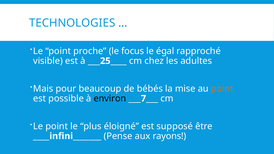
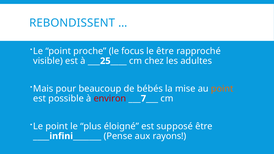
TECHNOLOGIES: TECHNOLOGIES -> REBONDISSENT
le égal: égal -> être
environ colour: black -> red
